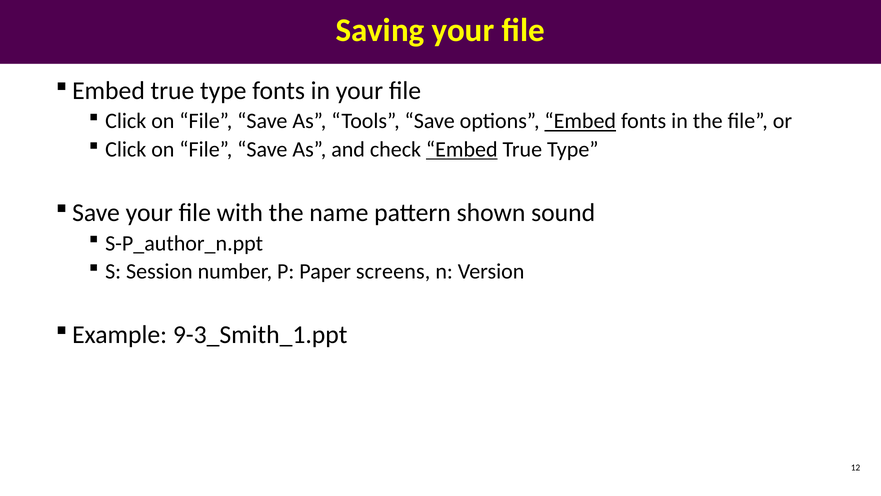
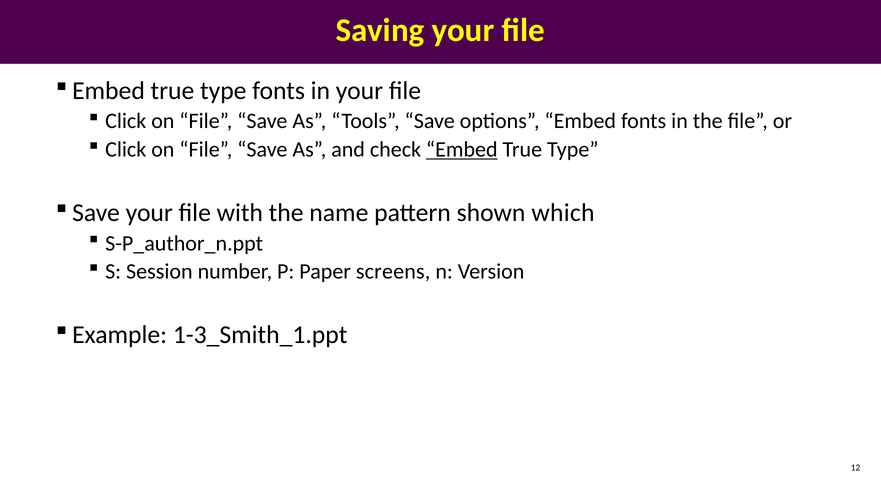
Embed at (580, 121) underline: present -> none
sound: sound -> which
9-3_Smith_1.ppt: 9-3_Smith_1.ppt -> 1-3_Smith_1.ppt
